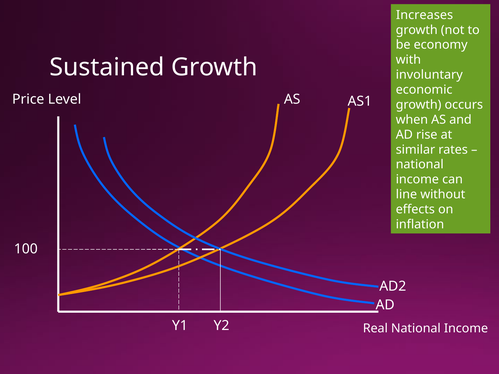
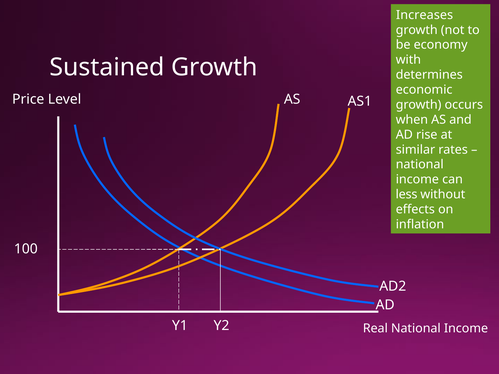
involuntary: involuntary -> determines
line: line -> less
